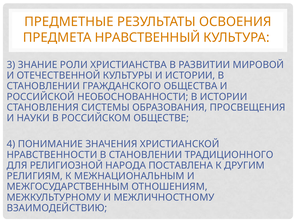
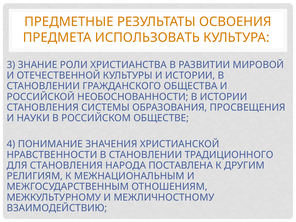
НРАВСТВЕННЫЙ: НРАВСТВЕННЫЙ -> ИСПОЛЬЗОВАТЬ
ДЛЯ РЕЛИГИОЗНОЙ: РЕЛИГИОЗНОЙ -> СТАНОВЛЕНИЯ
